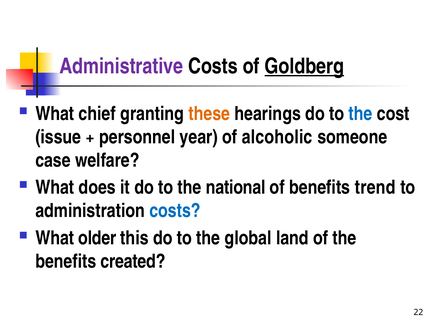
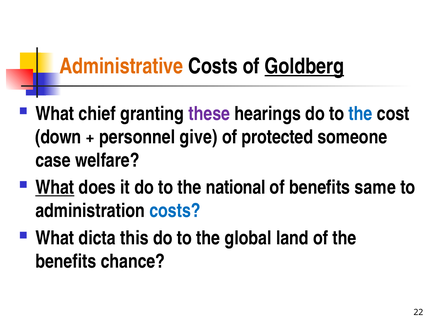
Administrative colour: purple -> orange
these colour: orange -> purple
issue: issue -> down
year: year -> give
alcoholic: alcoholic -> protected
What at (55, 187) underline: none -> present
trend: trend -> same
older: older -> dicta
created: created -> chance
